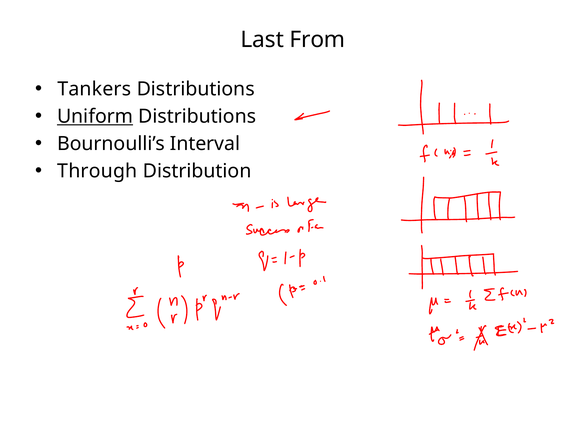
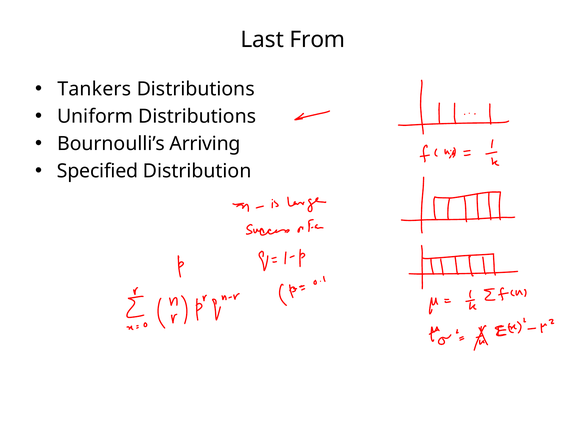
Uniform underline: present -> none
Interval: Interval -> Arriving
Through: Through -> Specified
